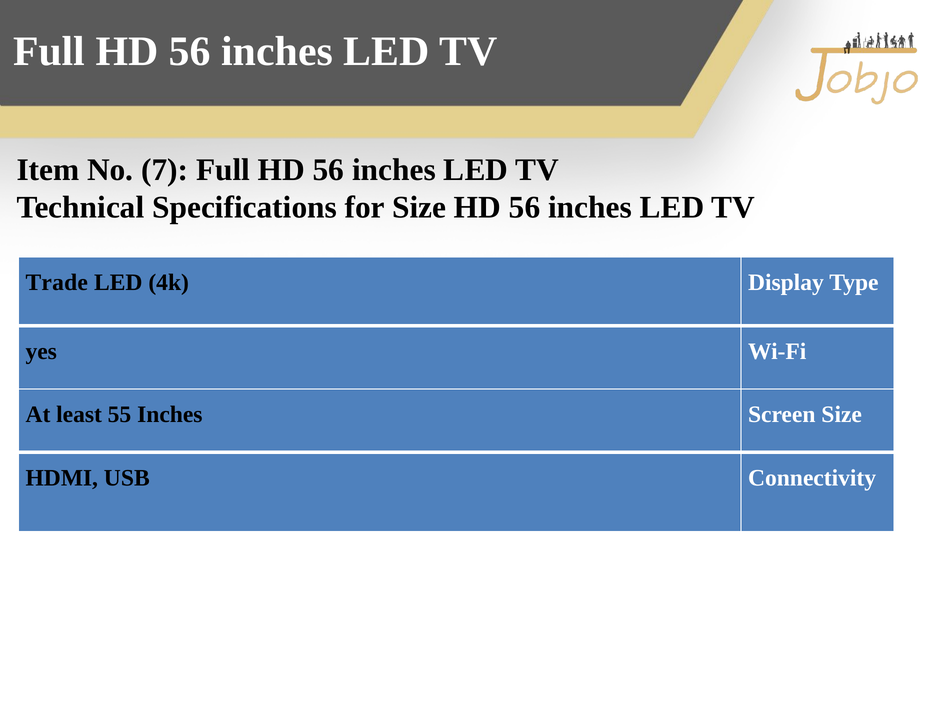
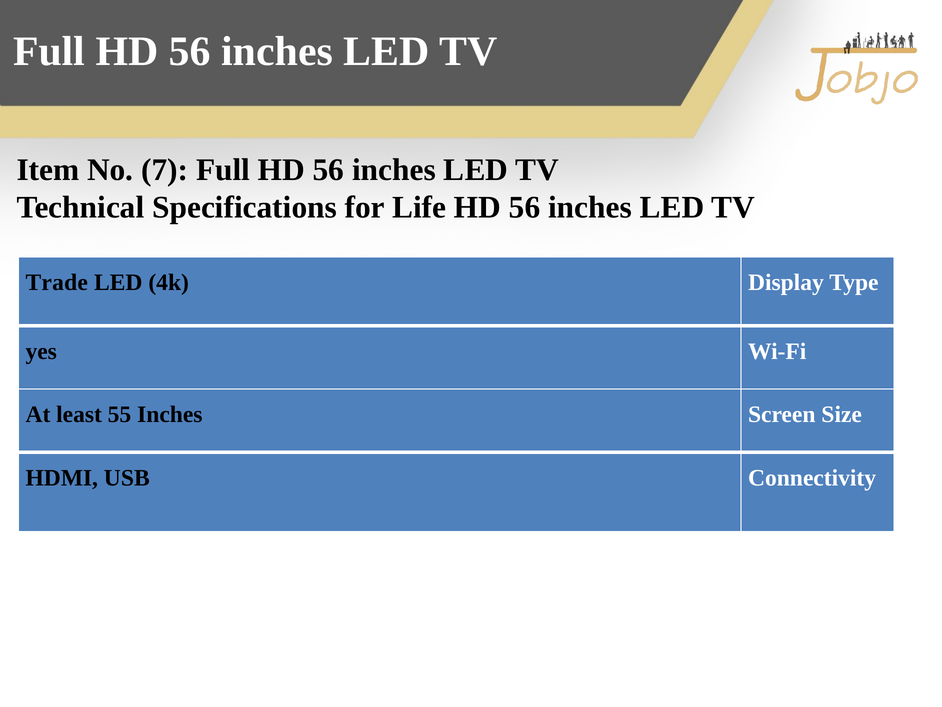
for Size: Size -> Life
